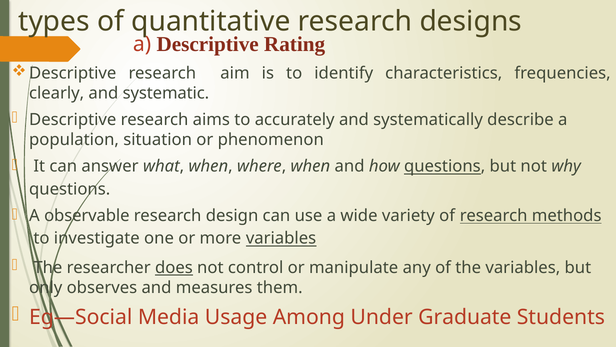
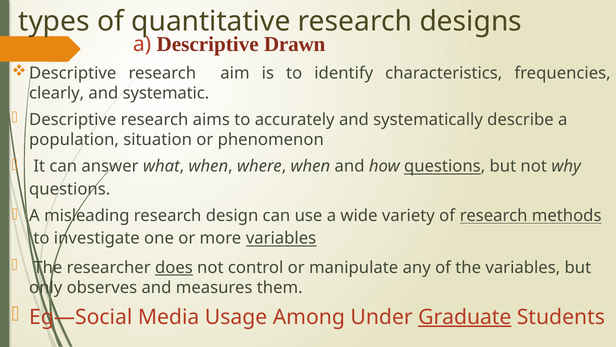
Rating: Rating -> Drawn
observable: observable -> misleading
Graduate underline: none -> present
